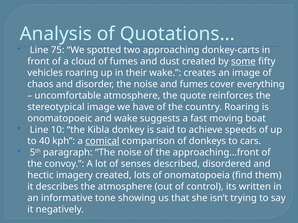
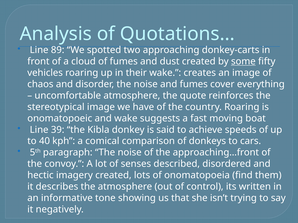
75: 75 -> 89
10: 10 -> 39
comical underline: present -> none
